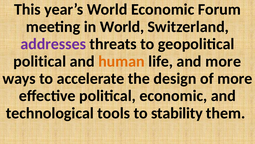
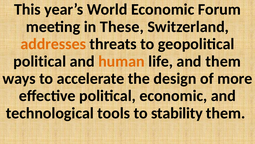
in World: World -> These
addresses colour: purple -> orange
and more: more -> them
